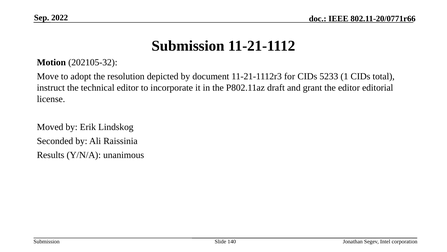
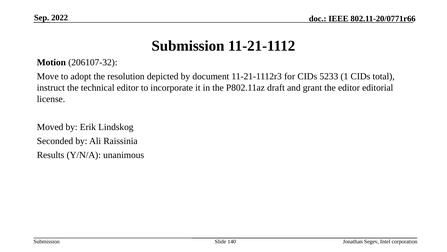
202105-32: 202105-32 -> 206107-32
